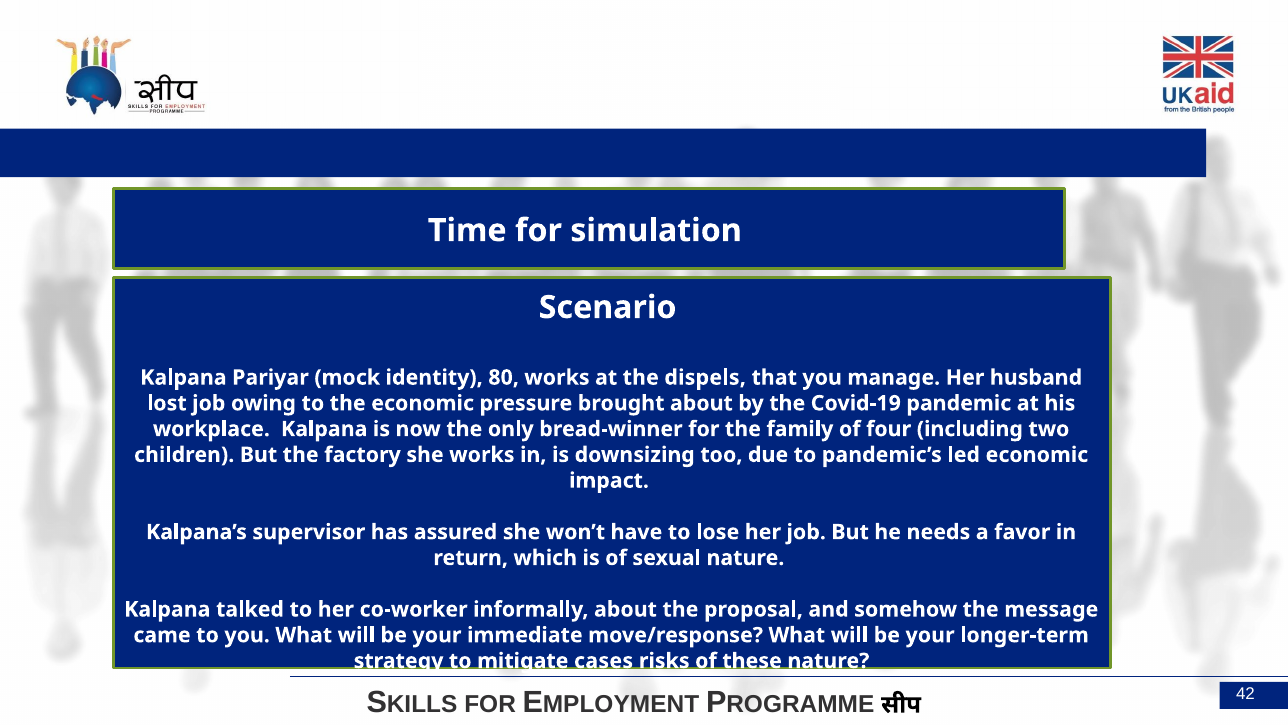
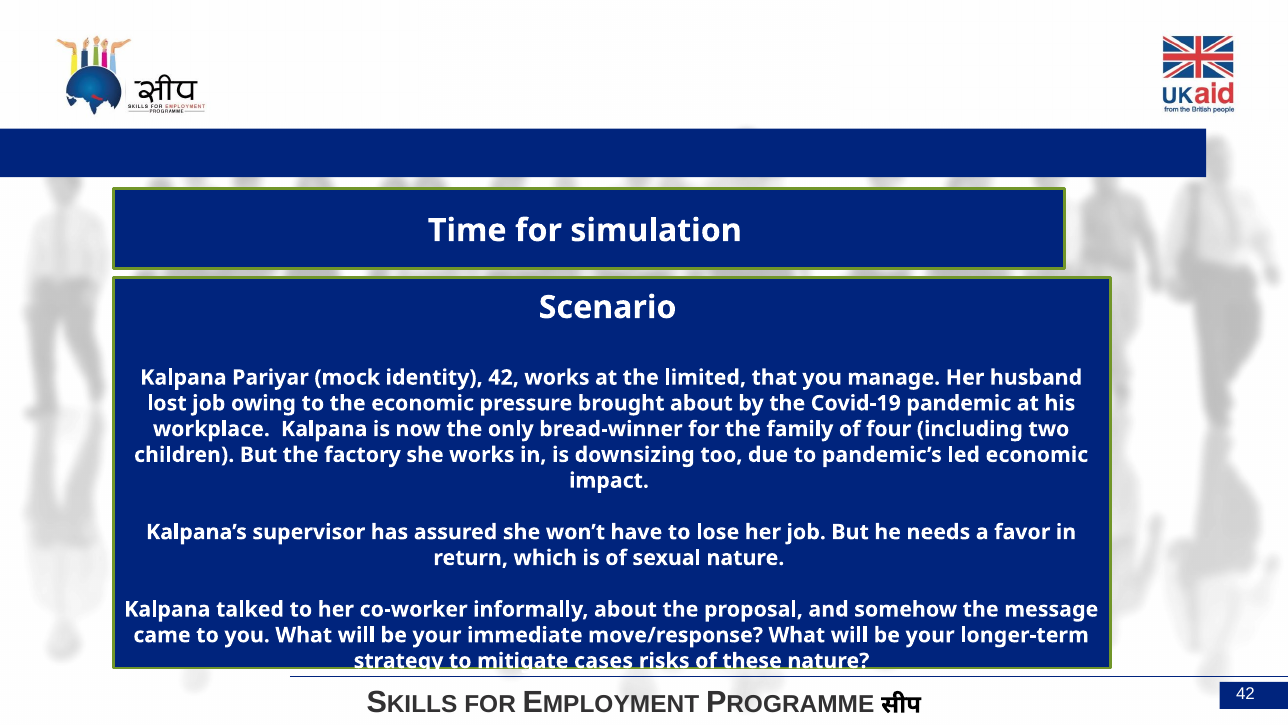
identity 80: 80 -> 42
dispels: dispels -> limited
